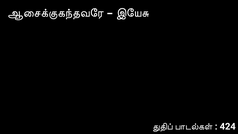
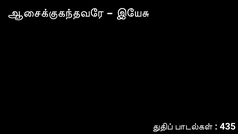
424: 424 -> 435
